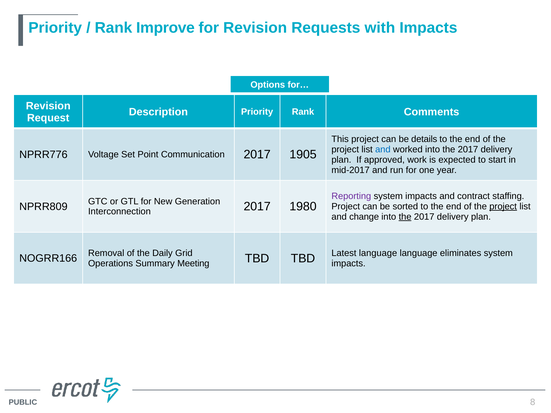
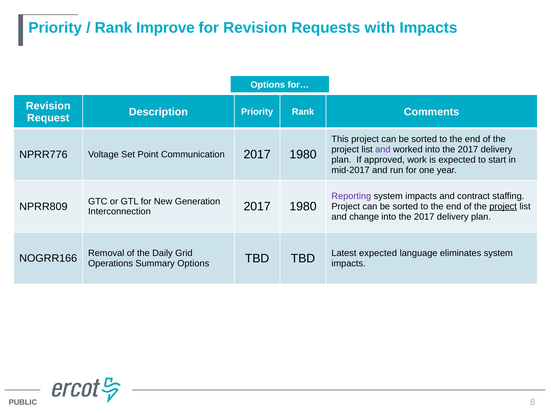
details at (424, 139): details -> sorted
and at (383, 150) colour: blue -> purple
Communication 2017 1905: 1905 -> 1980
the at (405, 217) underline: present -> none
Summary Meeting: Meeting -> Options
Latest language: language -> expected
